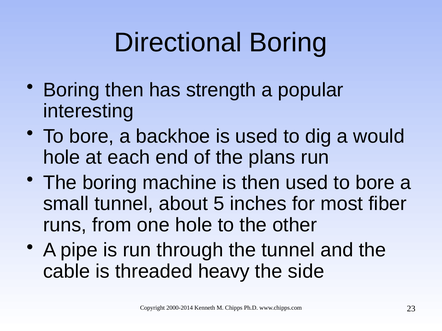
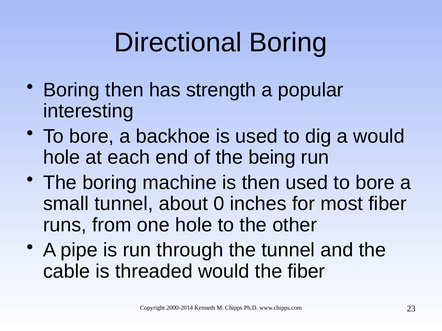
plans: plans -> being
5: 5 -> 0
threaded heavy: heavy -> would
the side: side -> fiber
